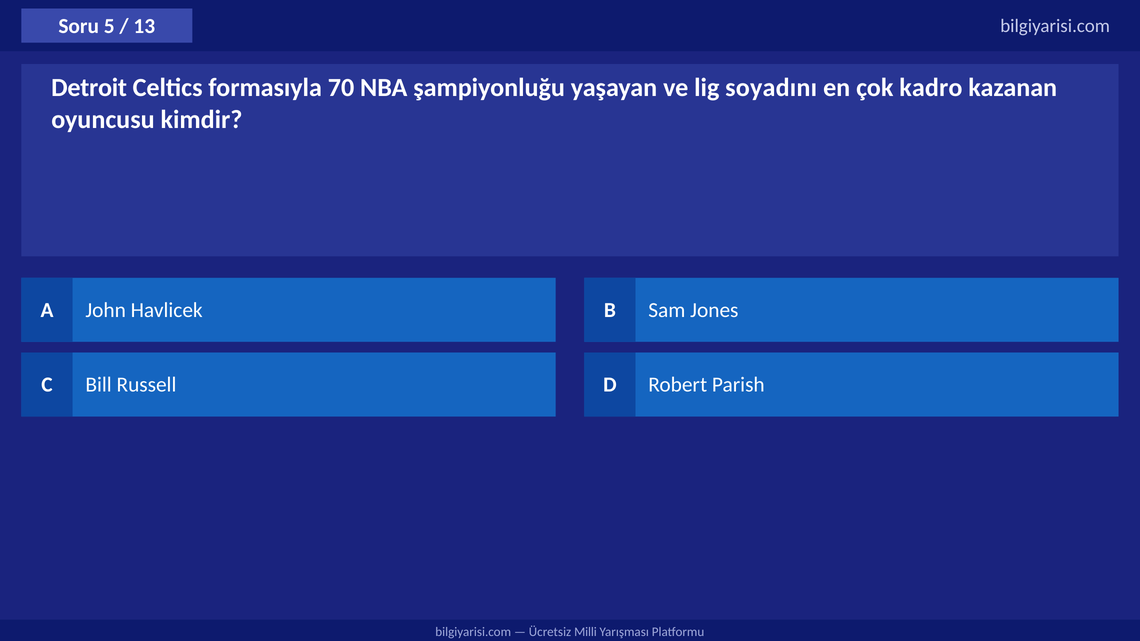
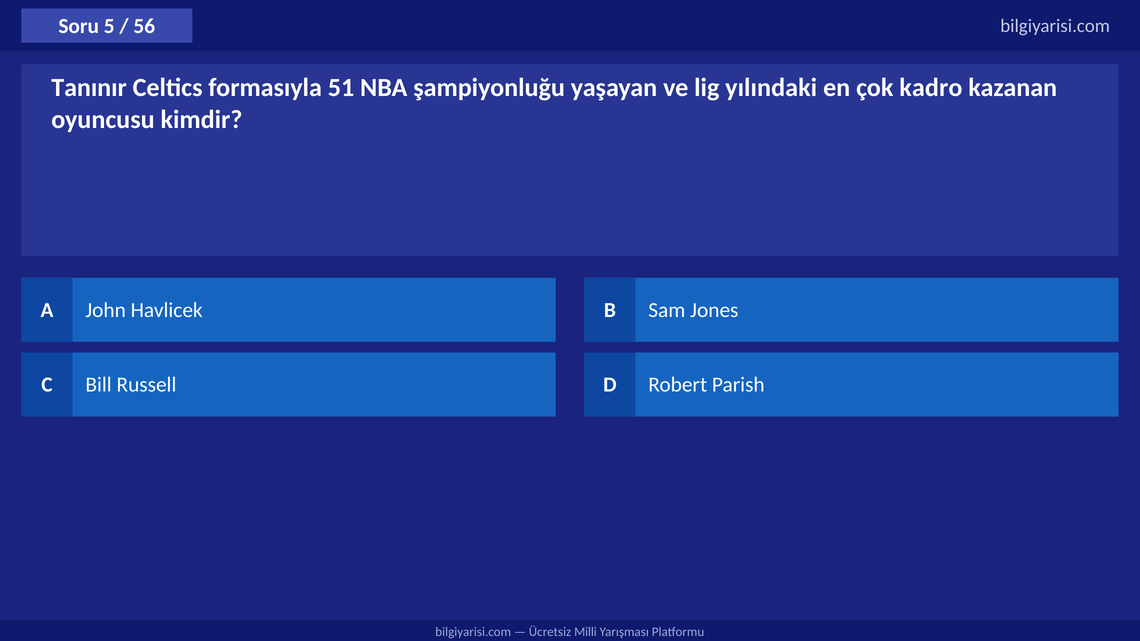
13: 13 -> 56
Detroit: Detroit -> Tanınır
70: 70 -> 51
soyadını: soyadını -> yılındaki
